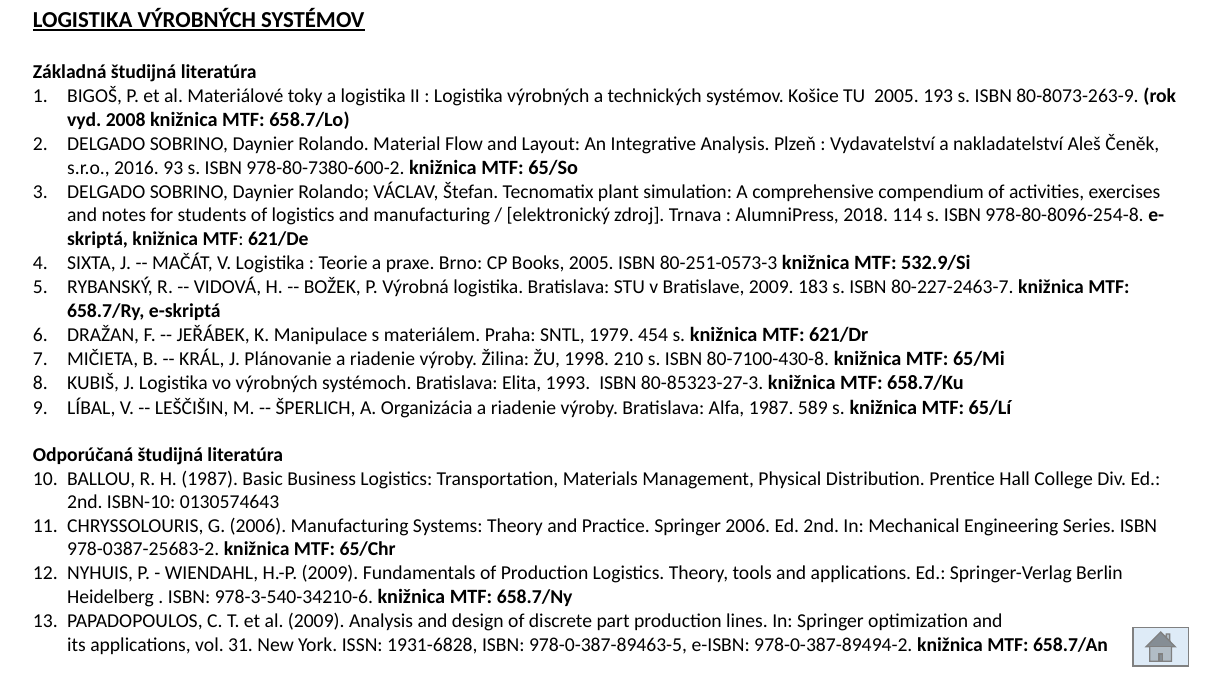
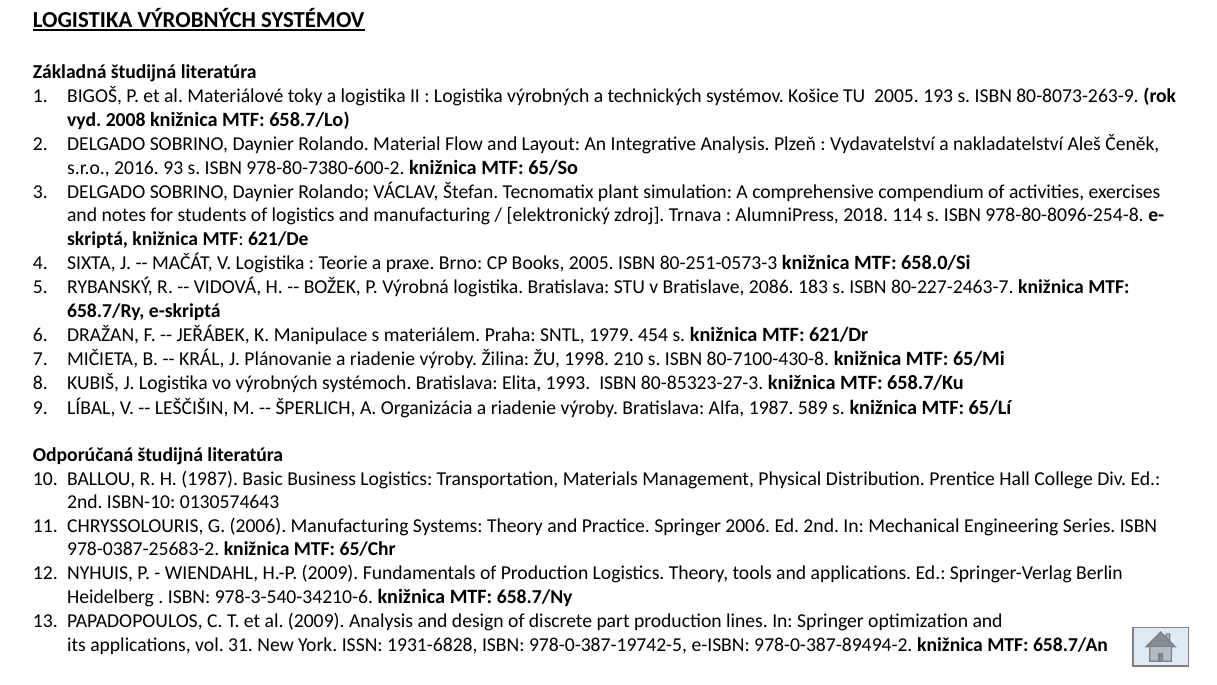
532.9/Si: 532.9/Si -> 658.0/Si
Bratislave 2009: 2009 -> 2086
978-0-387-89463-5: 978-0-387-89463-5 -> 978-0-387-19742-5
